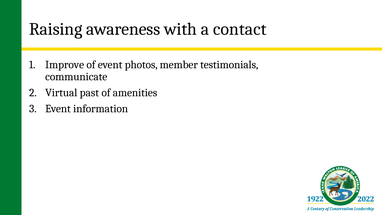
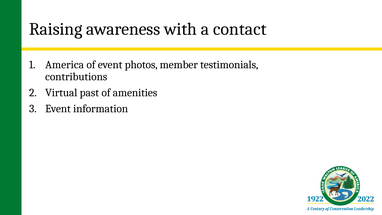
Improve: Improve -> America
communicate: communicate -> contributions
